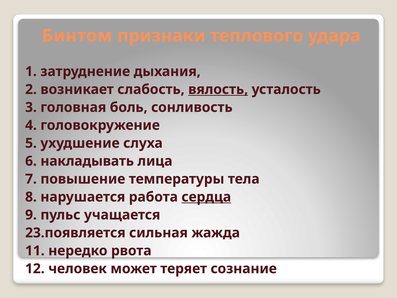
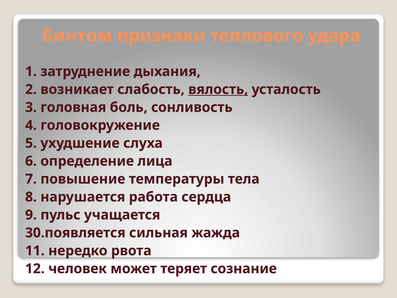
накладывать: накладывать -> определение
сердца underline: present -> none
23.появляется: 23.появляется -> 30.появляется
